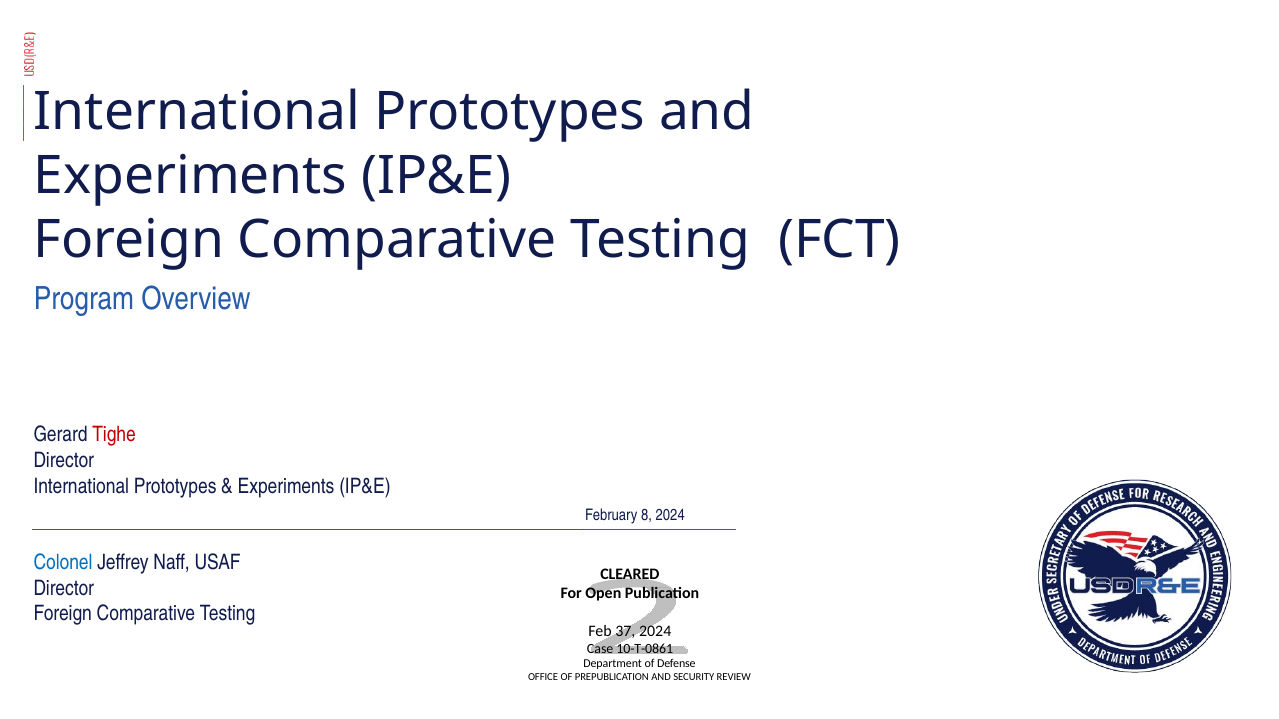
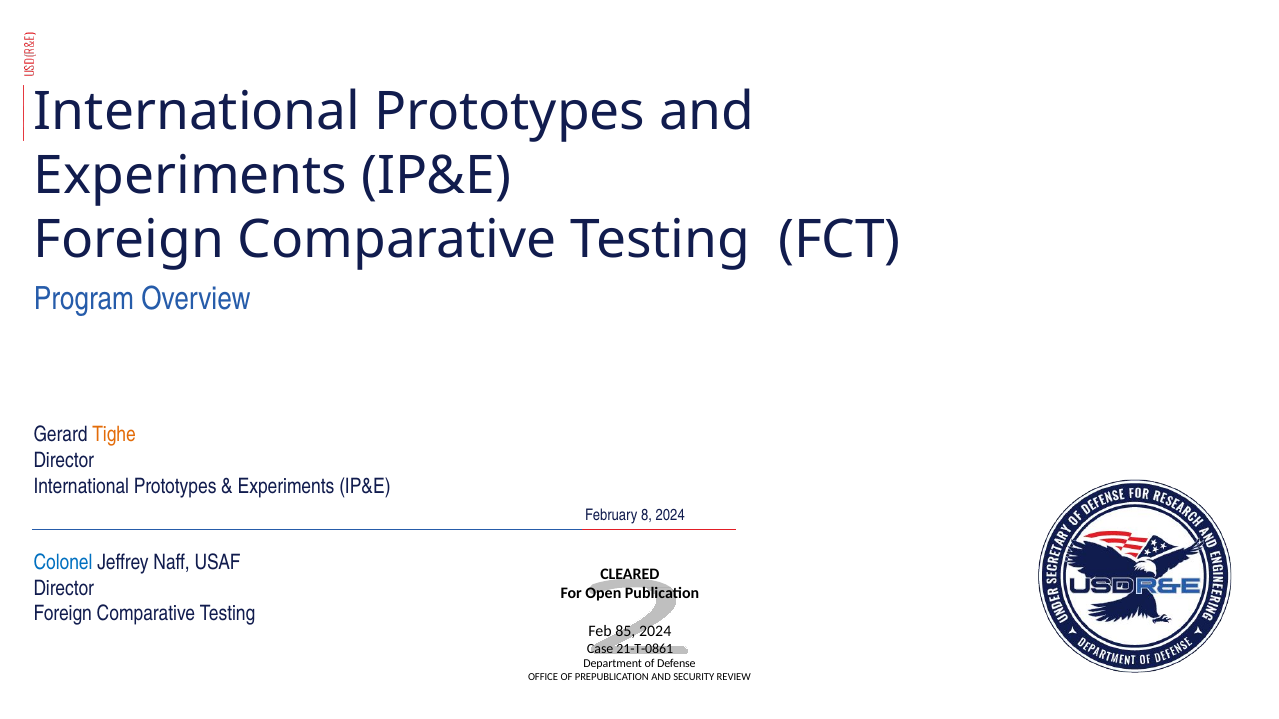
Tighe colour: red -> orange
37: 37 -> 85
10-T-0861: 10-T-0861 -> 21-T-0861
